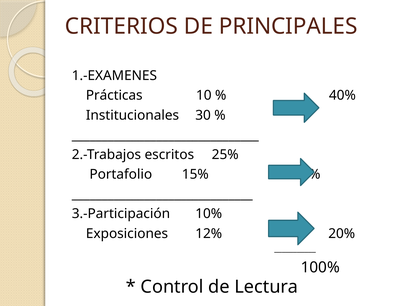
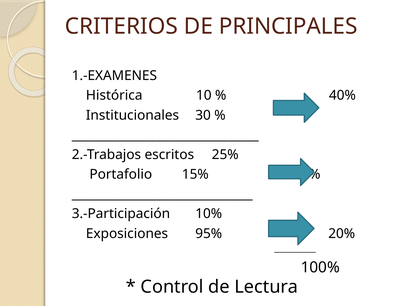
Prácticas: Prácticas -> Histórica
12%: 12% -> 95%
